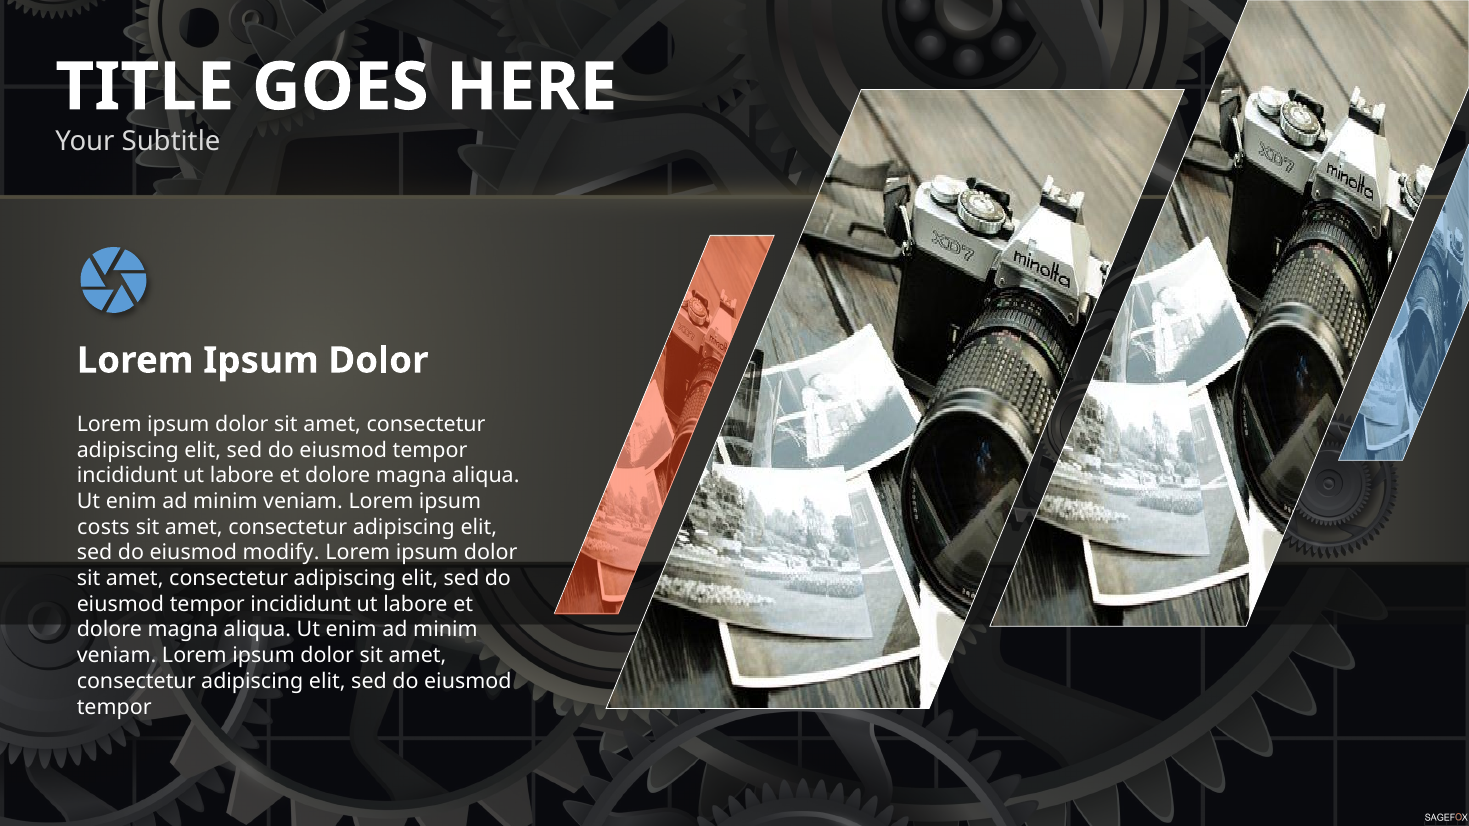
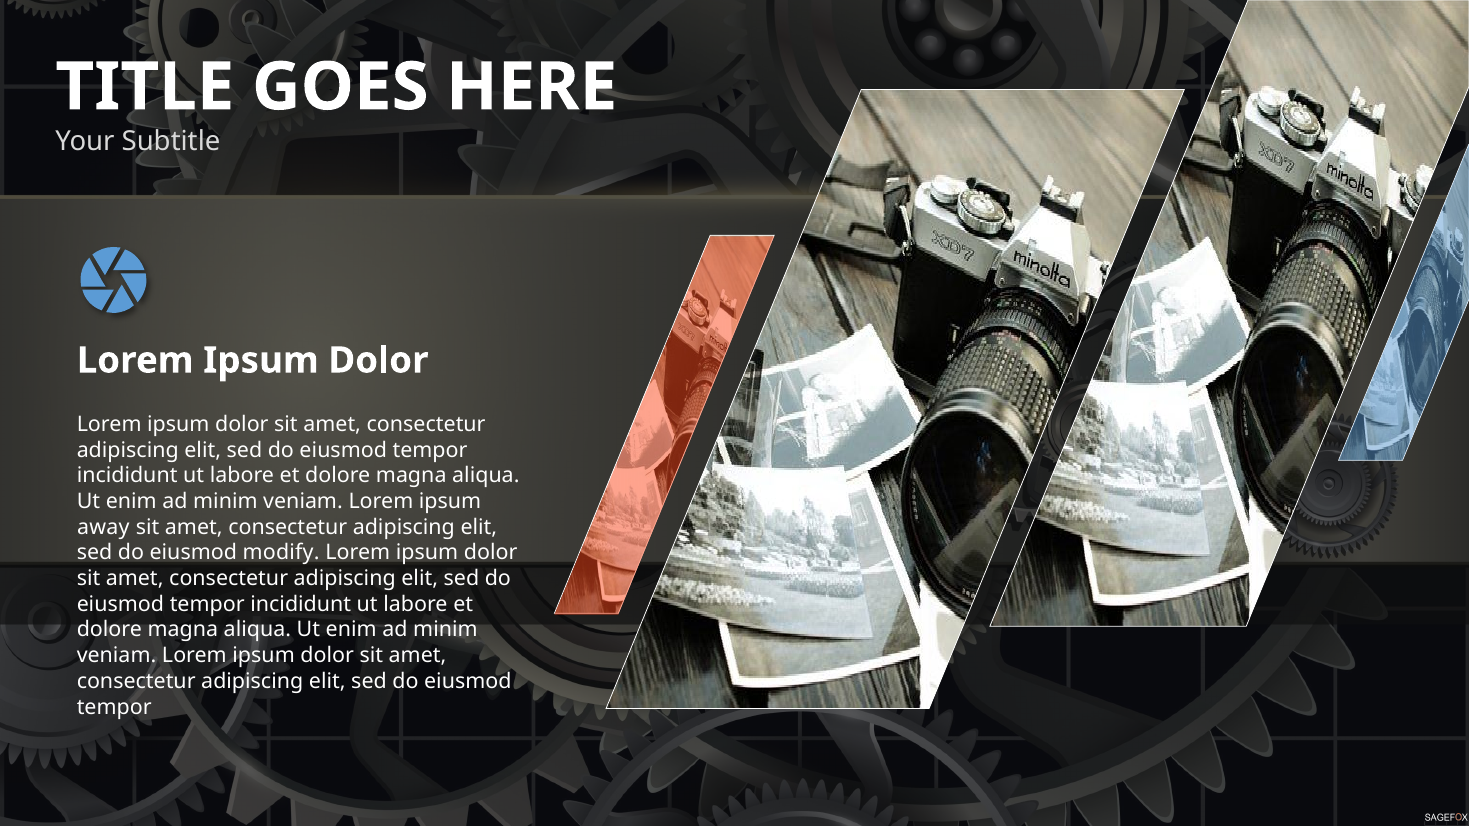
costs: costs -> away
